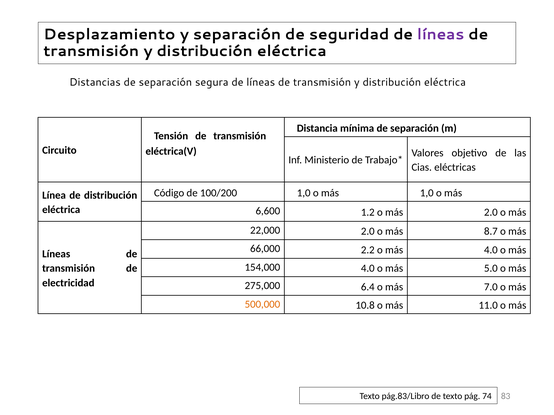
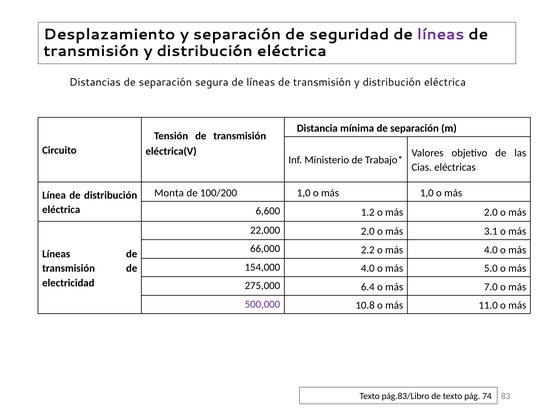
Código: Código -> Monta
8.7: 8.7 -> 3.1
500,000 colour: orange -> purple
